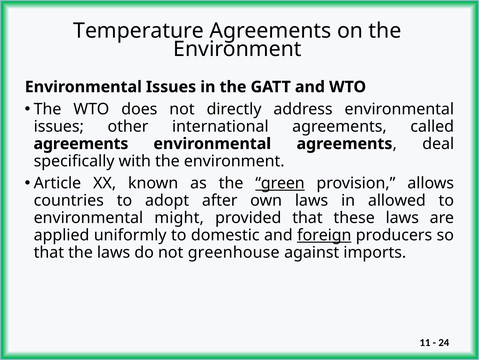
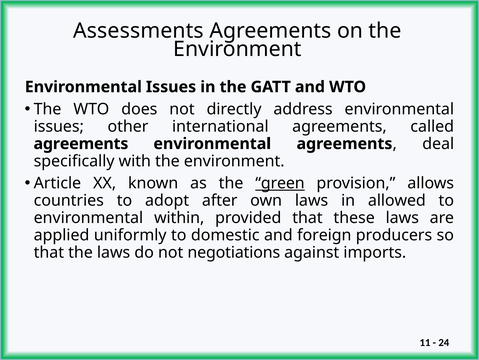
Temperature: Temperature -> Assessments
might: might -> within
foreign underline: present -> none
greenhouse: greenhouse -> negotiations
